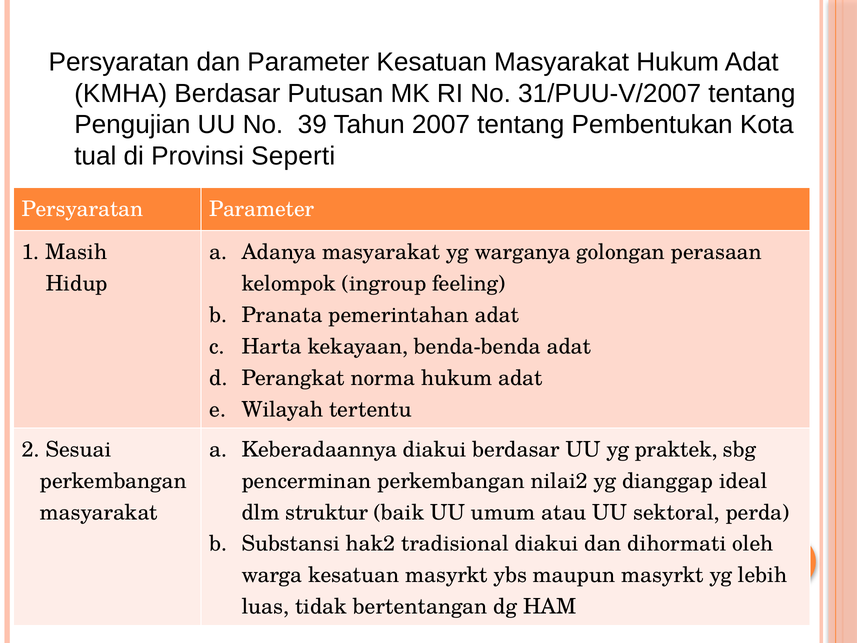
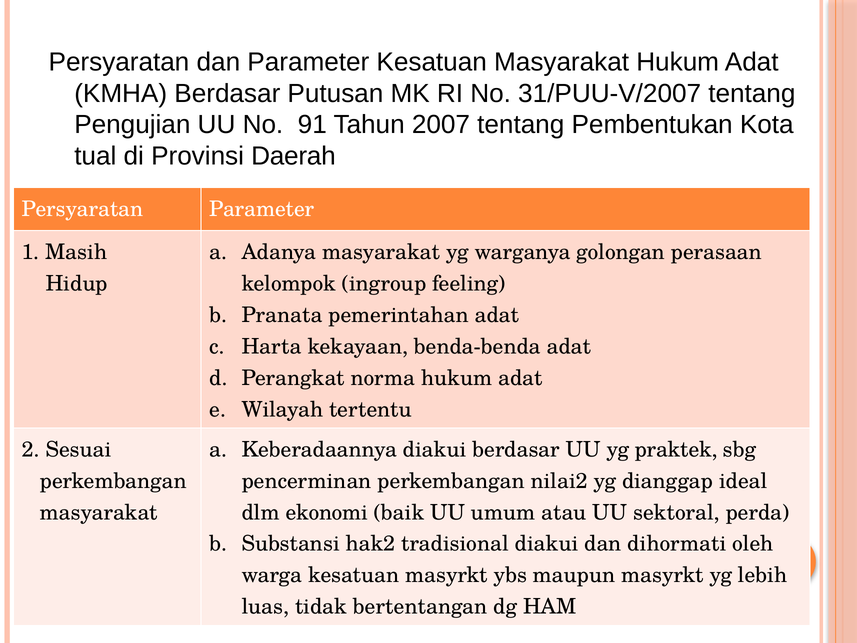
39: 39 -> 91
Seperti: Seperti -> Daerah
struktur: struktur -> ekonomi
